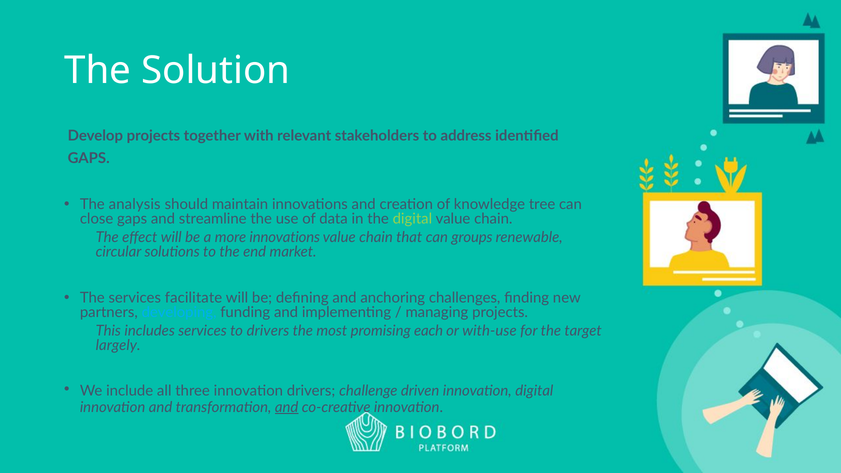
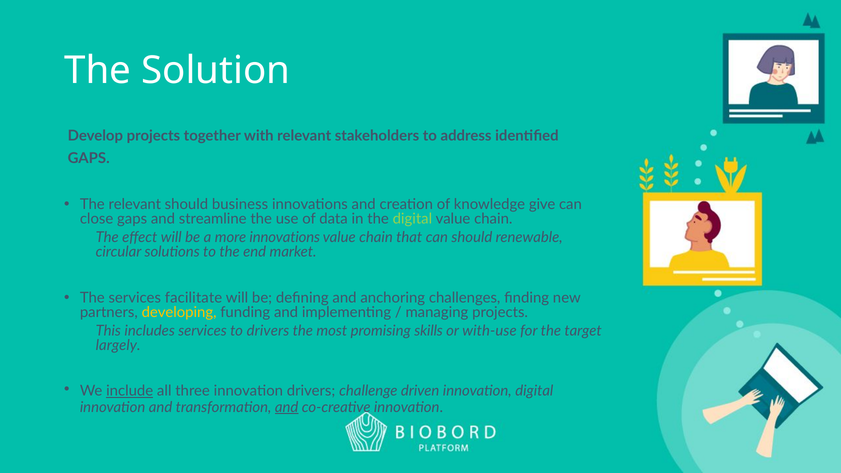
The analysis: analysis -> relevant
maintain: maintain -> business
tree: tree -> give
can groups: groups -> should
developing colour: light blue -> yellow
each: each -> skills
include underline: none -> present
